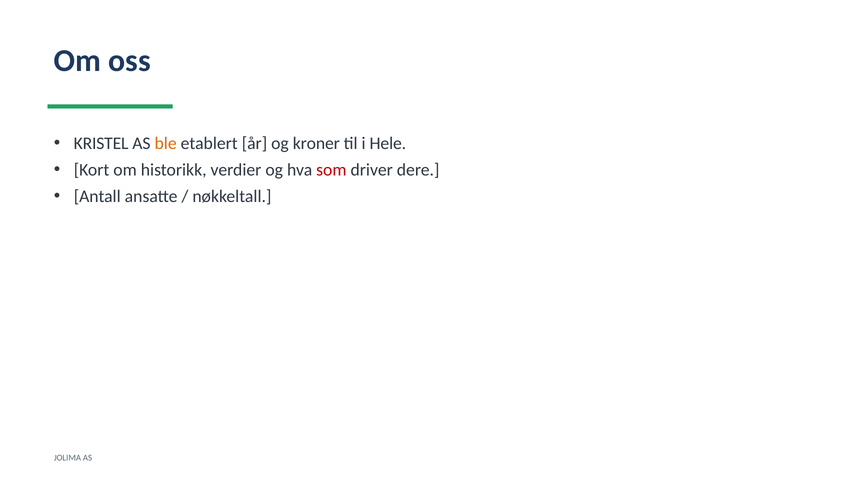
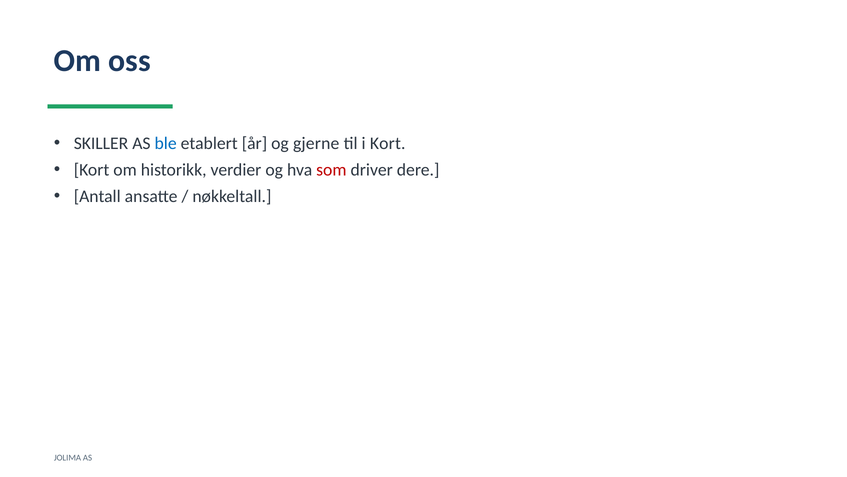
KRISTEL: KRISTEL -> SKILLER
ble colour: orange -> blue
kroner: kroner -> gjerne
i Hele: Hele -> Kort
